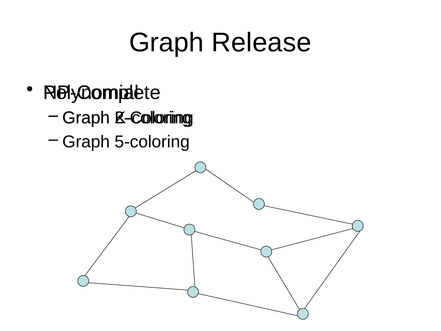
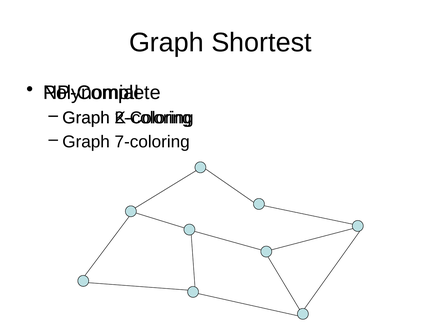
Release: Release -> Shortest
5-coloring: 5-coloring -> 7-coloring
